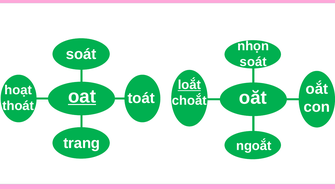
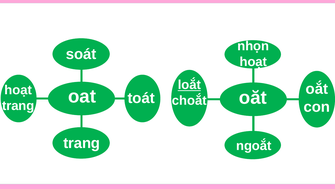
soát at (253, 62): soát -> hoạt
oat underline: present -> none
thoát at (18, 105): thoát -> trang
